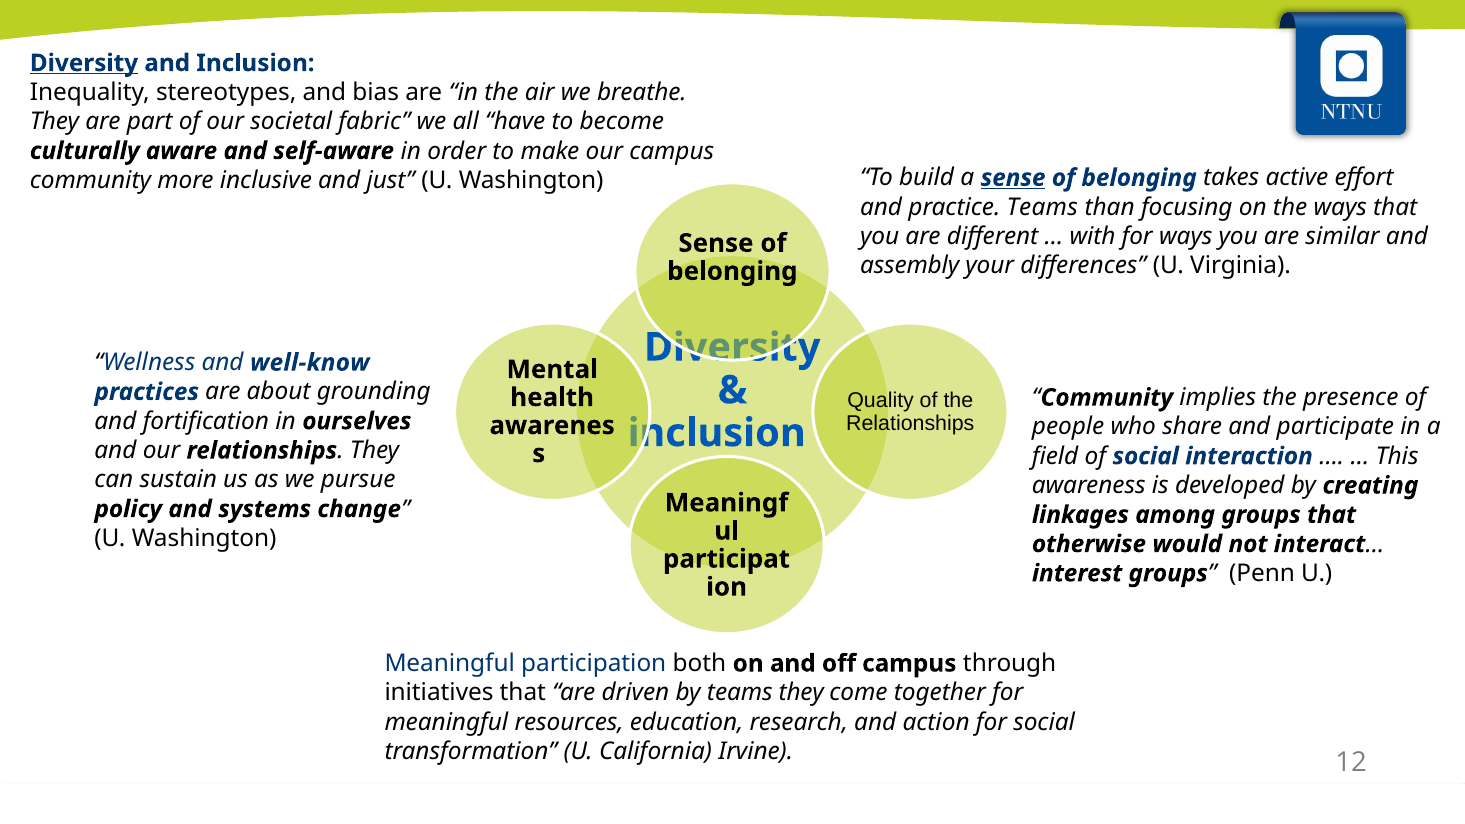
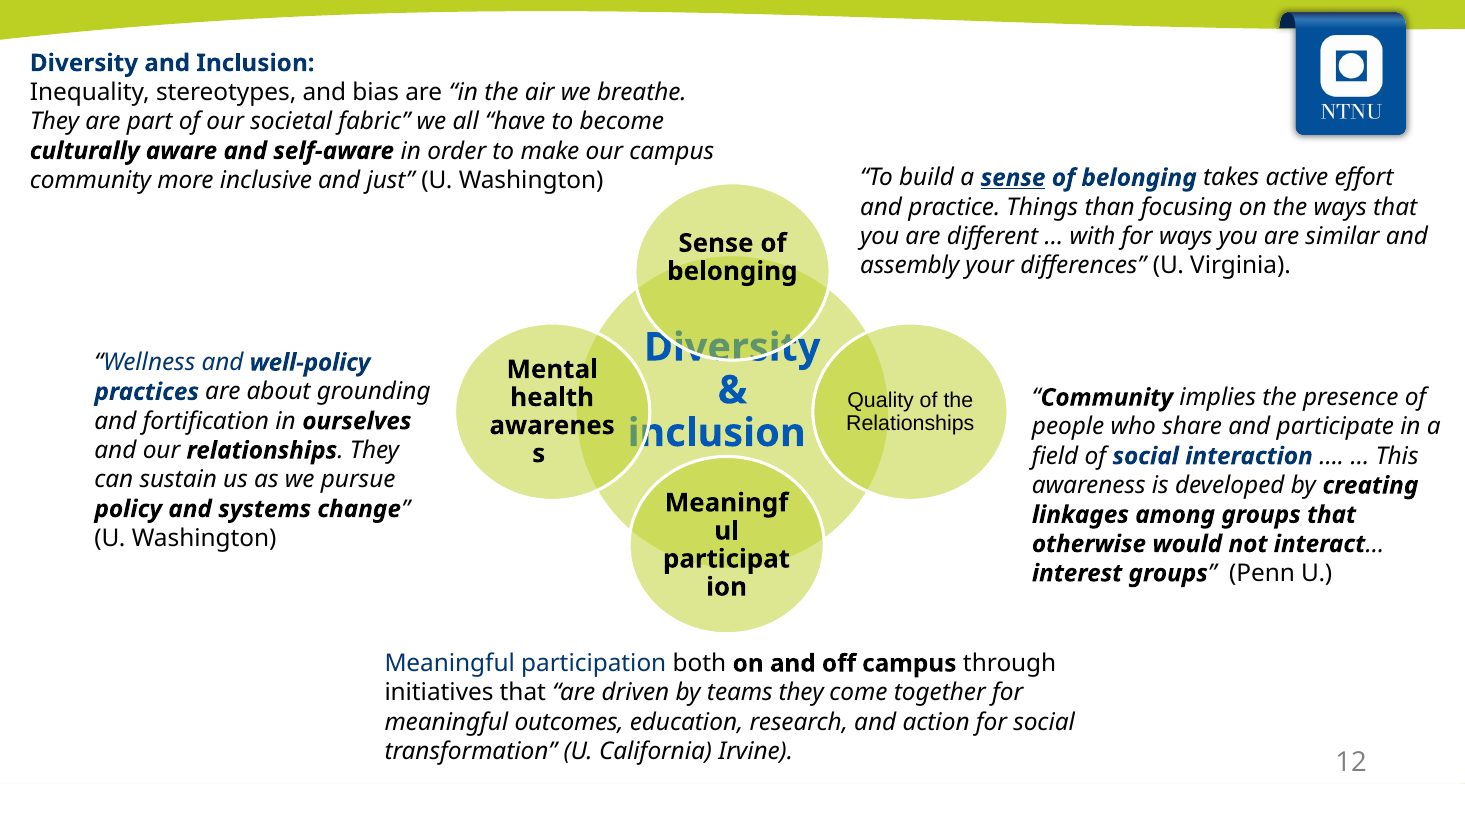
Diversity at (84, 63) underline: present -> none
practice Teams: Teams -> Things
well-know: well-know -> well-policy
resources: resources -> outcomes
